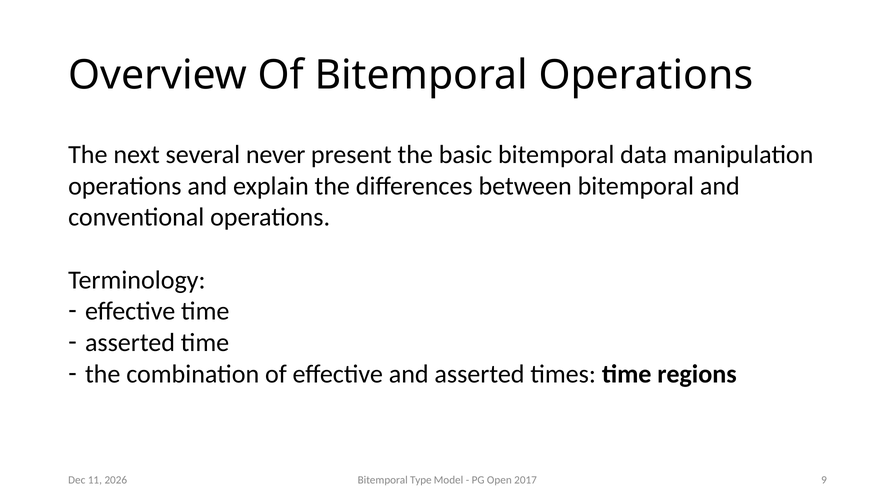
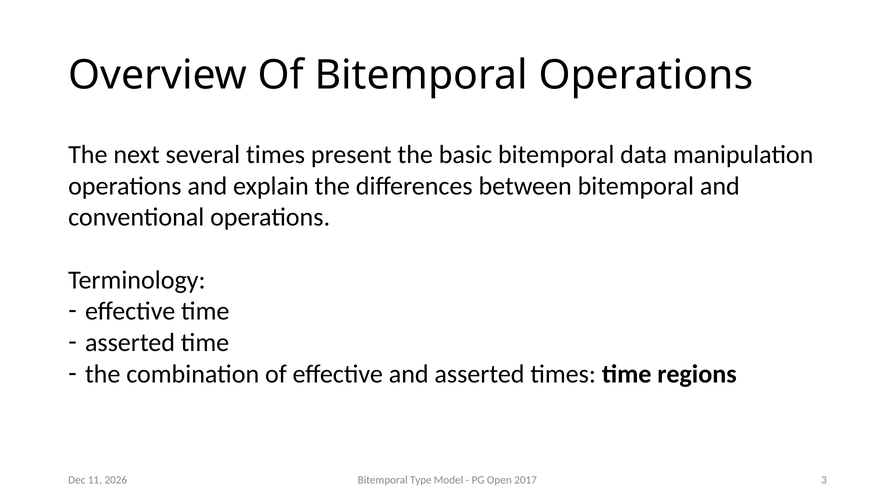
several never: never -> times
9: 9 -> 3
